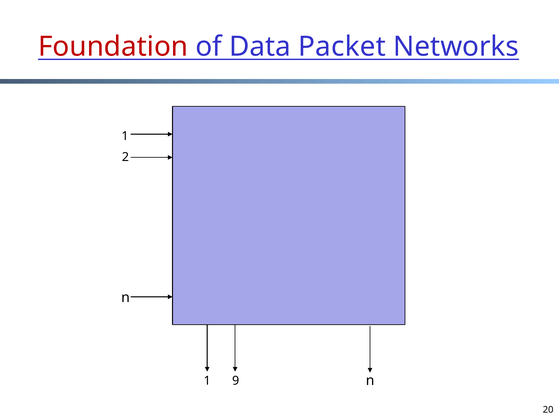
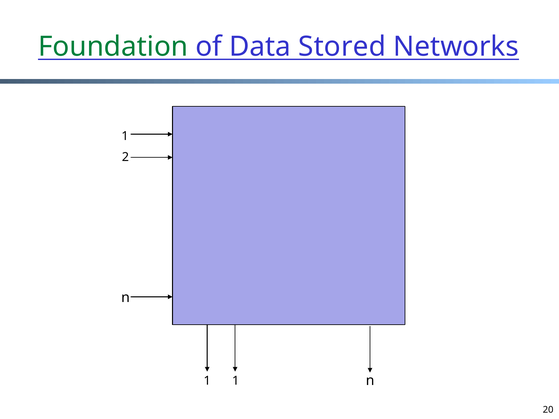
Foundation colour: red -> green
Packet: Packet -> Stored
1 9: 9 -> 1
